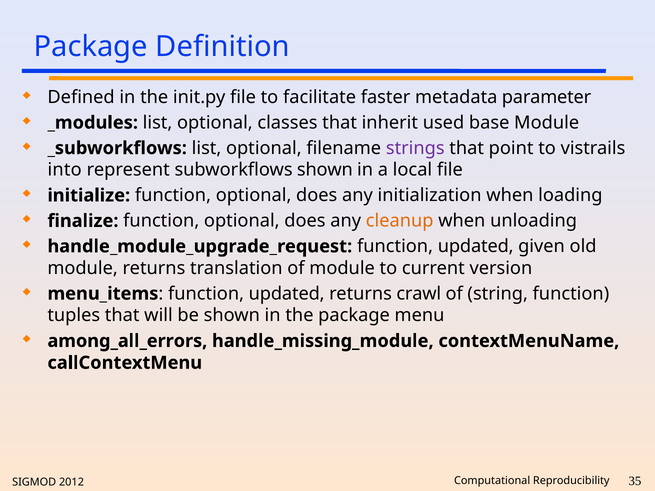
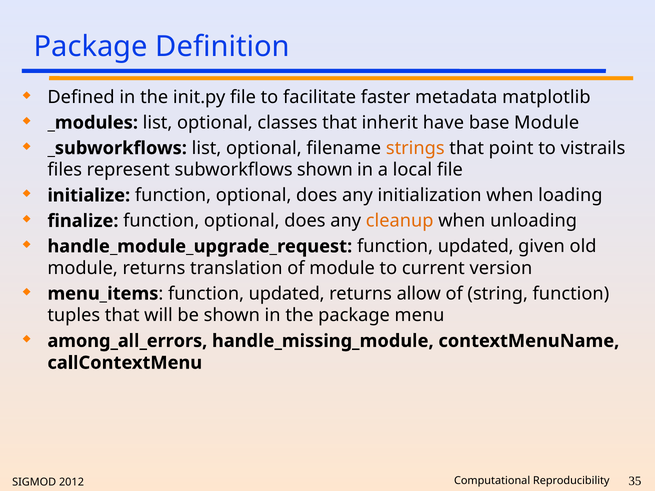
parameter: parameter -> matplotlib
used: used -> have
strings colour: purple -> orange
into: into -> files
crawl: crawl -> allow
